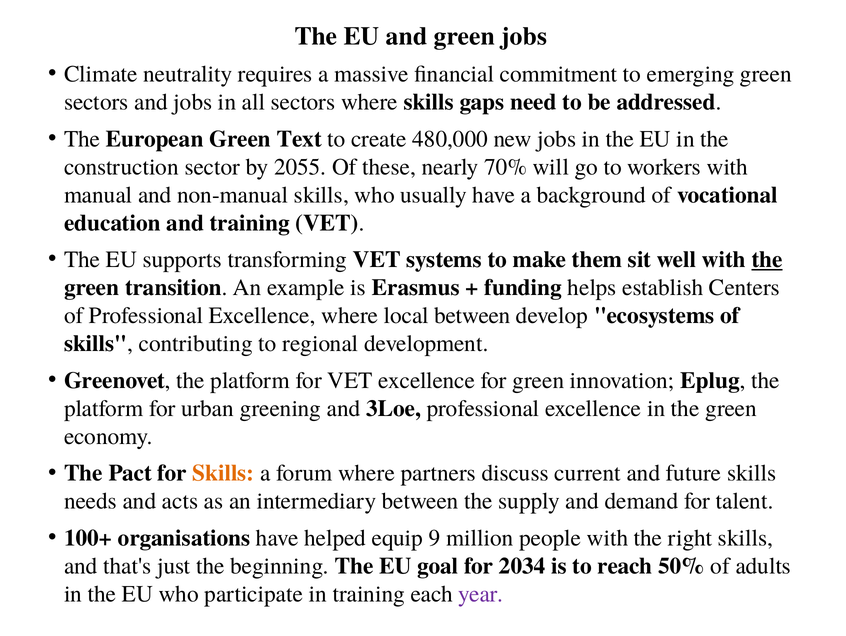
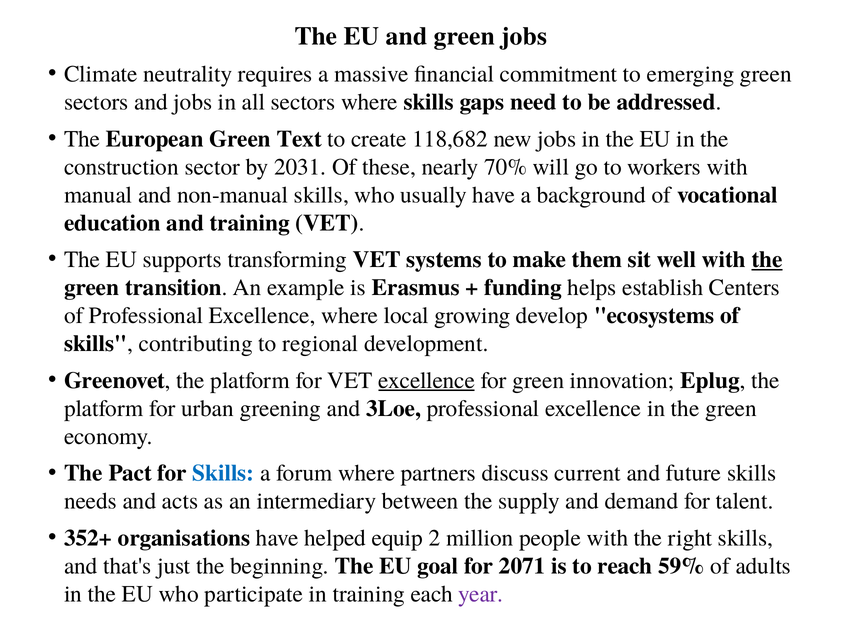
480,000: 480,000 -> 118,682
2055: 2055 -> 2031
local between: between -> growing
excellence at (427, 381) underline: none -> present
Skills at (223, 473) colour: orange -> blue
100+: 100+ -> 352+
9: 9 -> 2
2034: 2034 -> 2071
50%: 50% -> 59%
